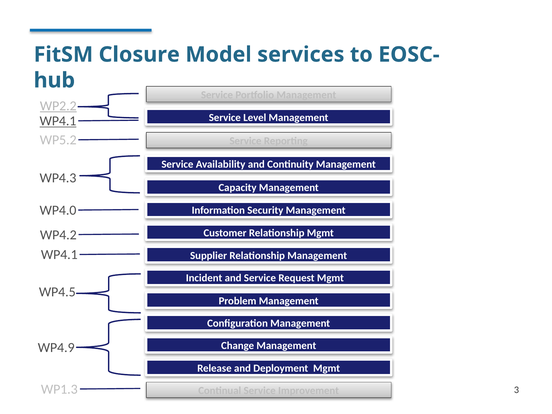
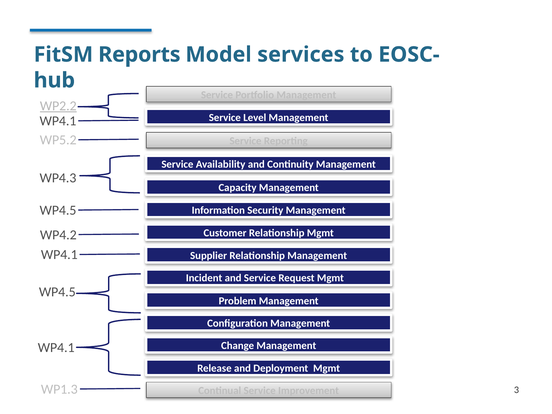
Closure: Closure -> Reports
WP4.1 at (58, 121) underline: present -> none
WP4.0 at (58, 210): WP4.0 -> WP4.5
WP4.9 at (56, 348): WP4.9 -> WP4.1
